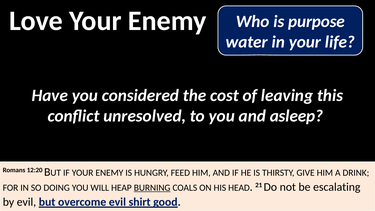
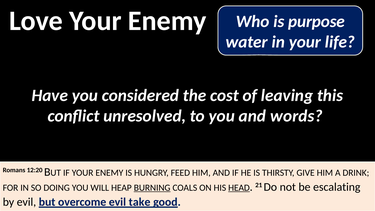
asleep: asleep -> words
HEAD underline: none -> present
shirt: shirt -> take
